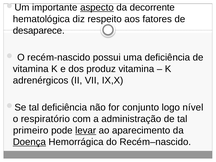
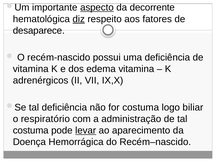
diz underline: none -> present
produz: produz -> edema
for conjunto: conjunto -> costuma
nível: nível -> biliar
primeiro at (31, 130): primeiro -> costuma
Doença underline: present -> none
